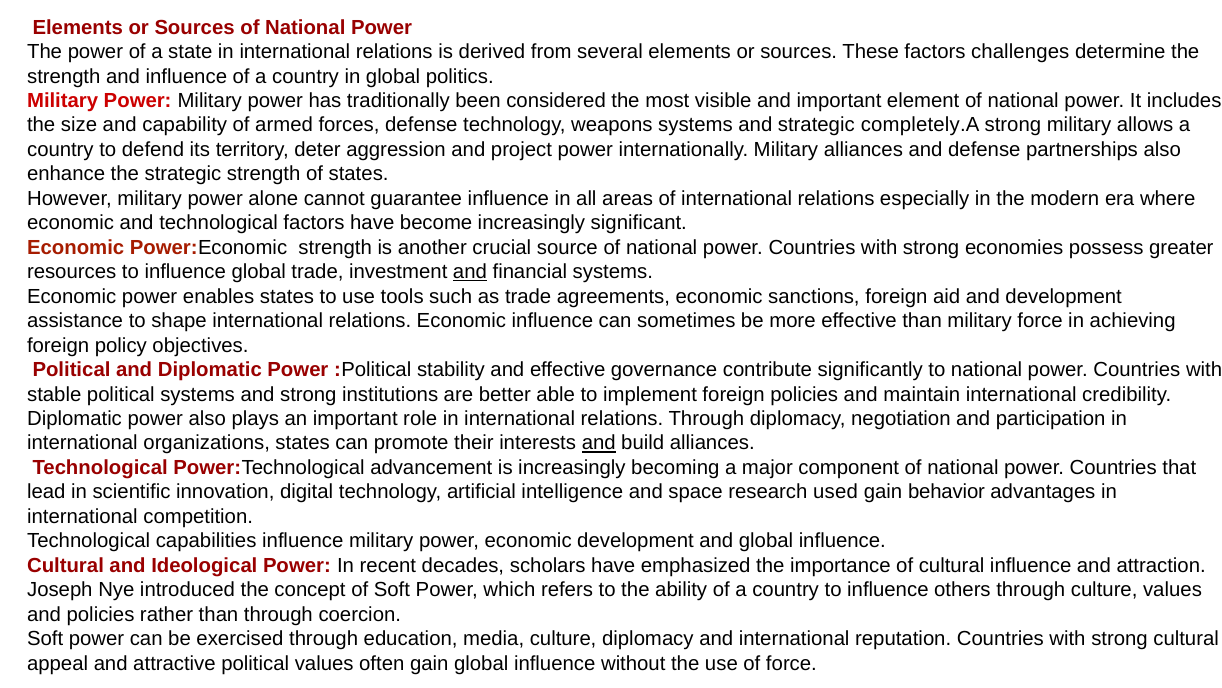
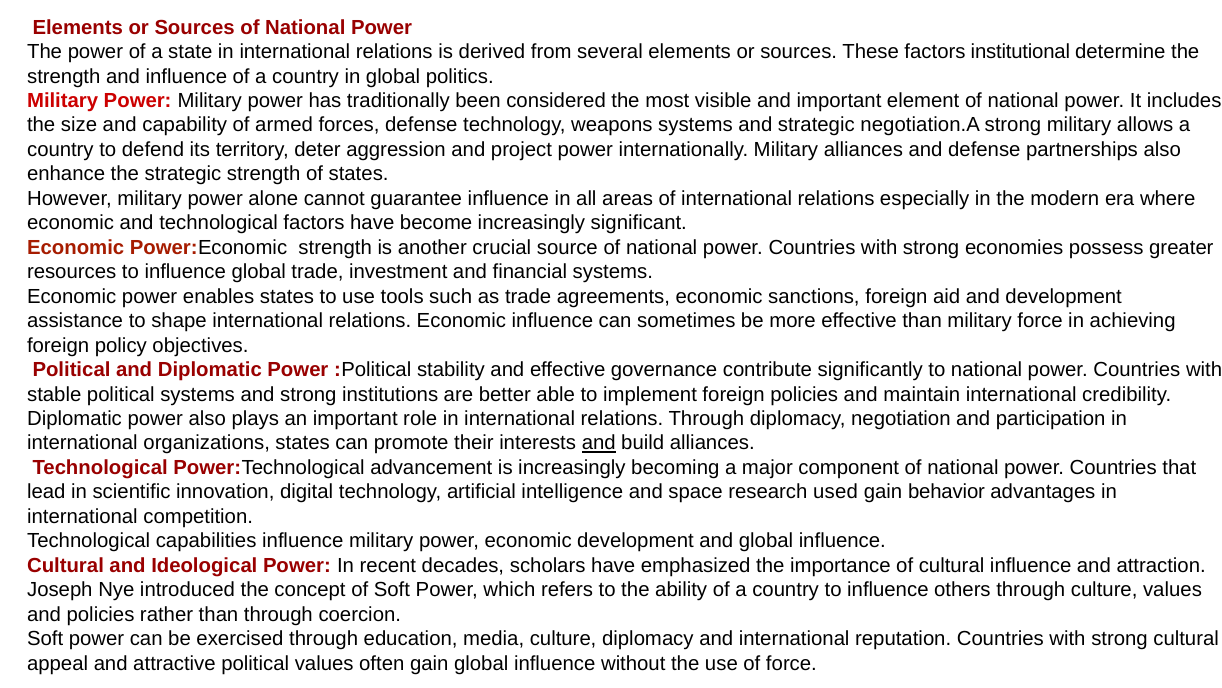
challenges: challenges -> institutional
completely.A: completely.A -> negotiation.A
and at (470, 272) underline: present -> none
